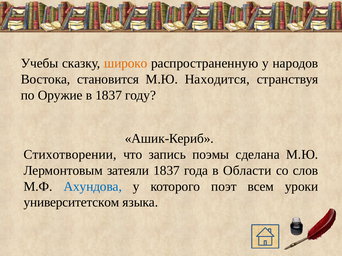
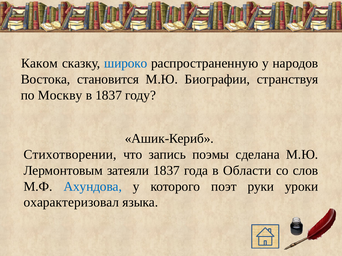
Учебы: Учебы -> Каком
широко colour: orange -> blue
Находится: Находится -> Биографии
Оружие: Оружие -> Москву
всем: всем -> руки
университетском: университетском -> охарактеризовал
